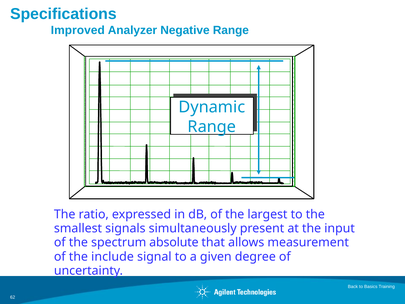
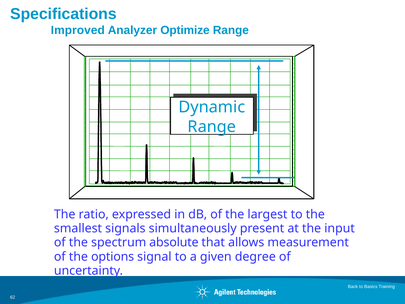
Negative: Negative -> Optimize
include: include -> options
